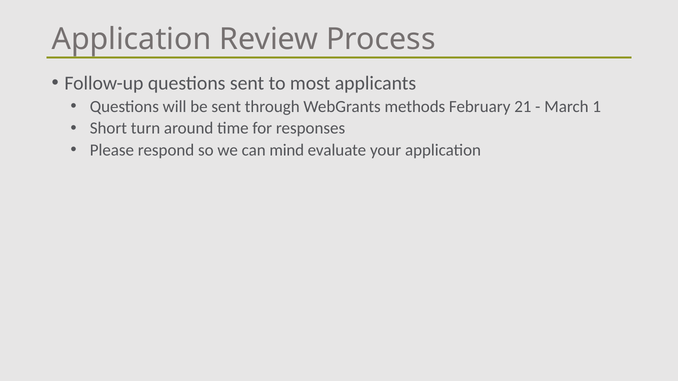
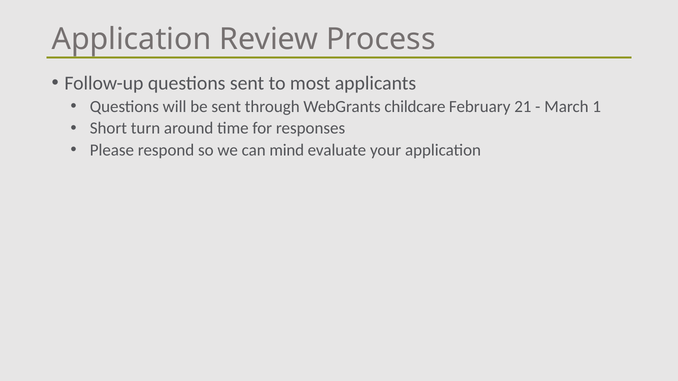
methods: methods -> childcare
